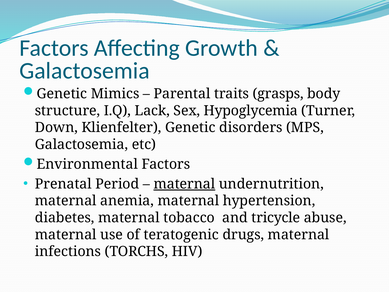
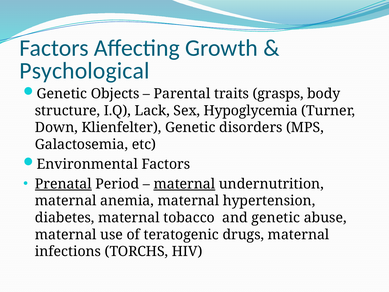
Galactosemia at (85, 71): Galactosemia -> Psychological
Mimics: Mimics -> Objects
Prenatal underline: none -> present
and tricycle: tricycle -> genetic
